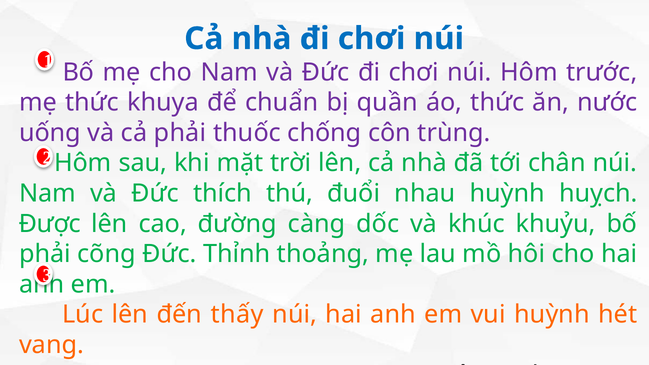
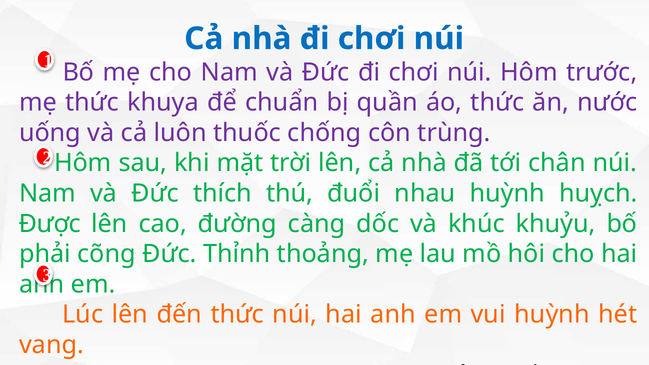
cả phải: phải -> luôn
đến thấy: thấy -> thức
